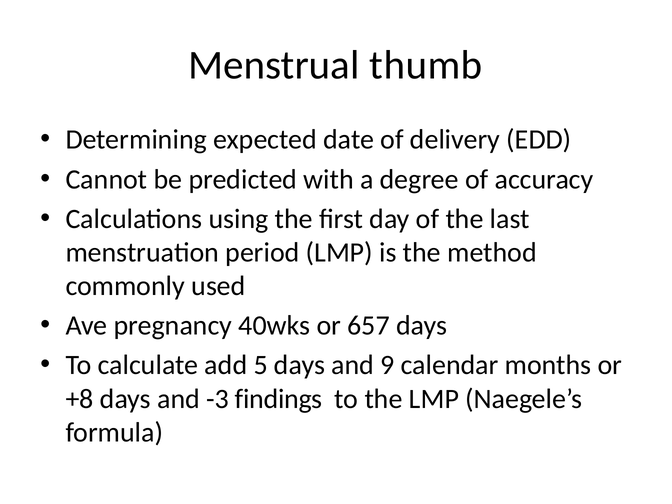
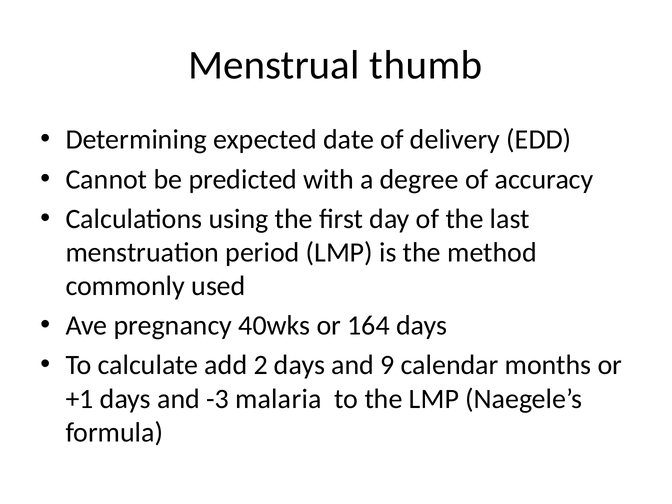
657: 657 -> 164
5: 5 -> 2
+8: +8 -> +1
findings: findings -> malaria
